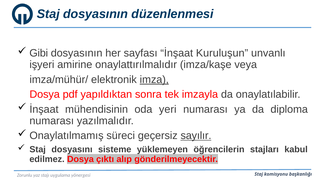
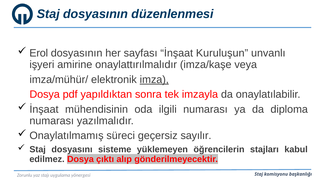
Gibi: Gibi -> Erol
yeri: yeri -> ilgili
sayılır underline: present -> none
